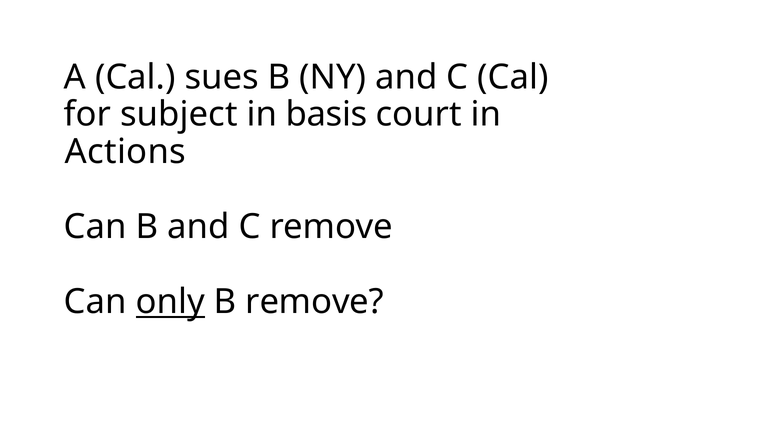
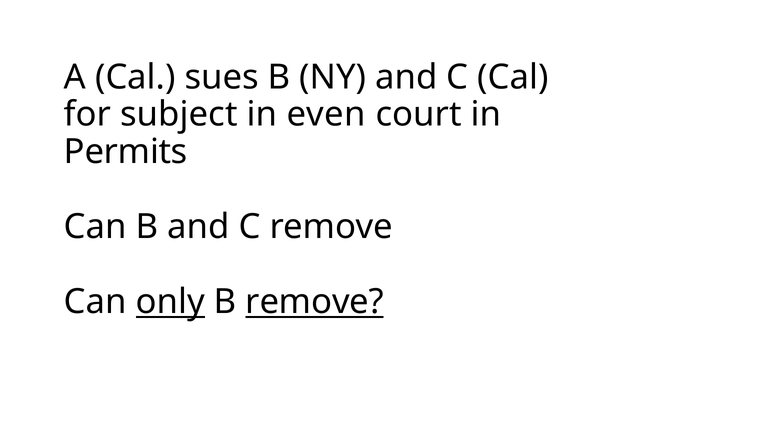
basis: basis -> even
Actions: Actions -> Permits
remove at (315, 302) underline: none -> present
